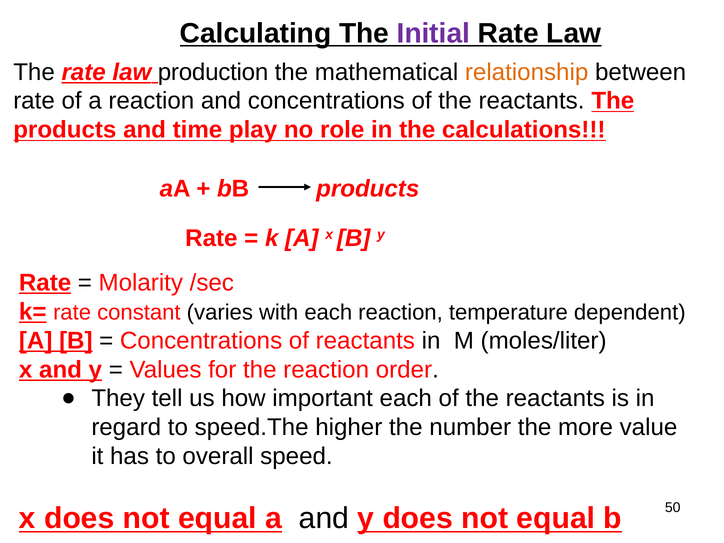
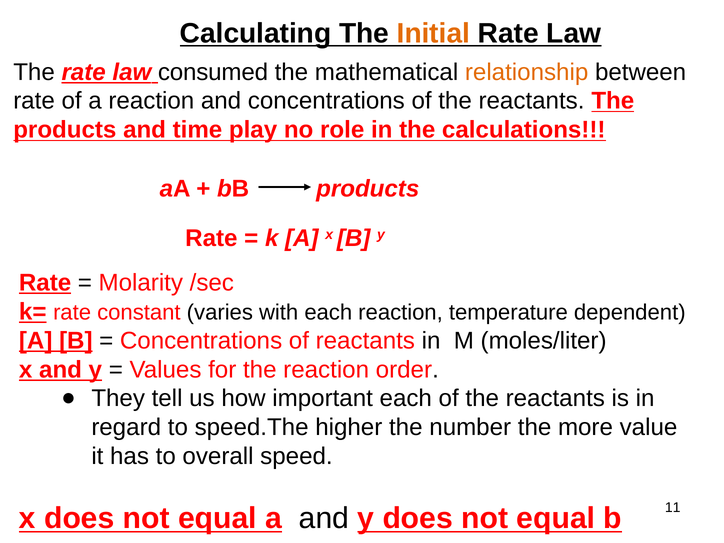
Initial colour: purple -> orange
production: production -> consumed
50: 50 -> 11
